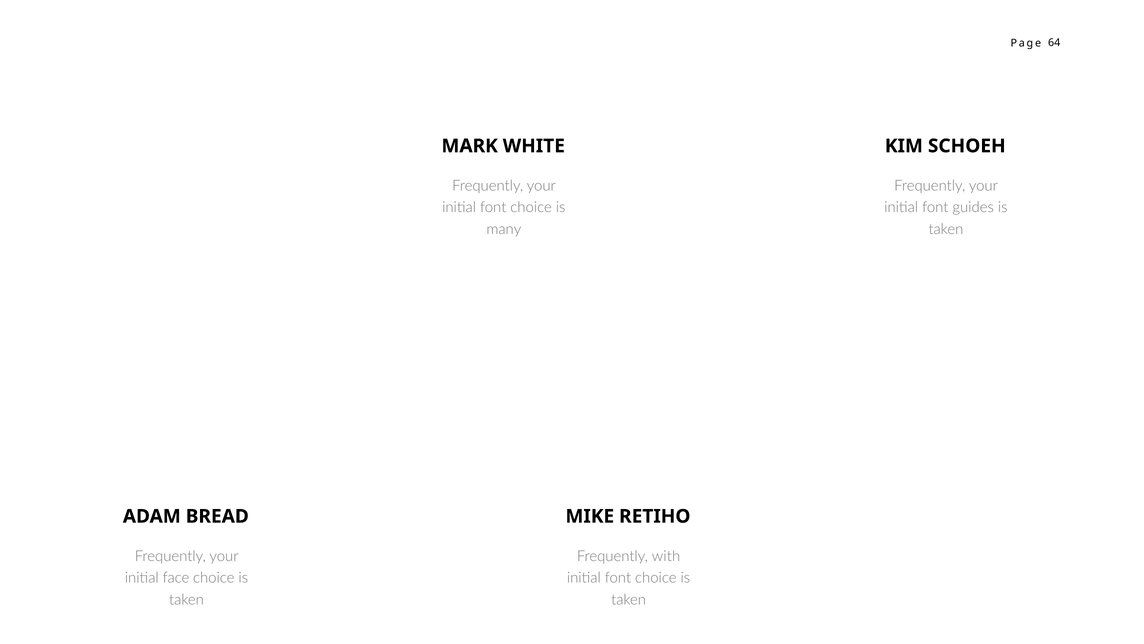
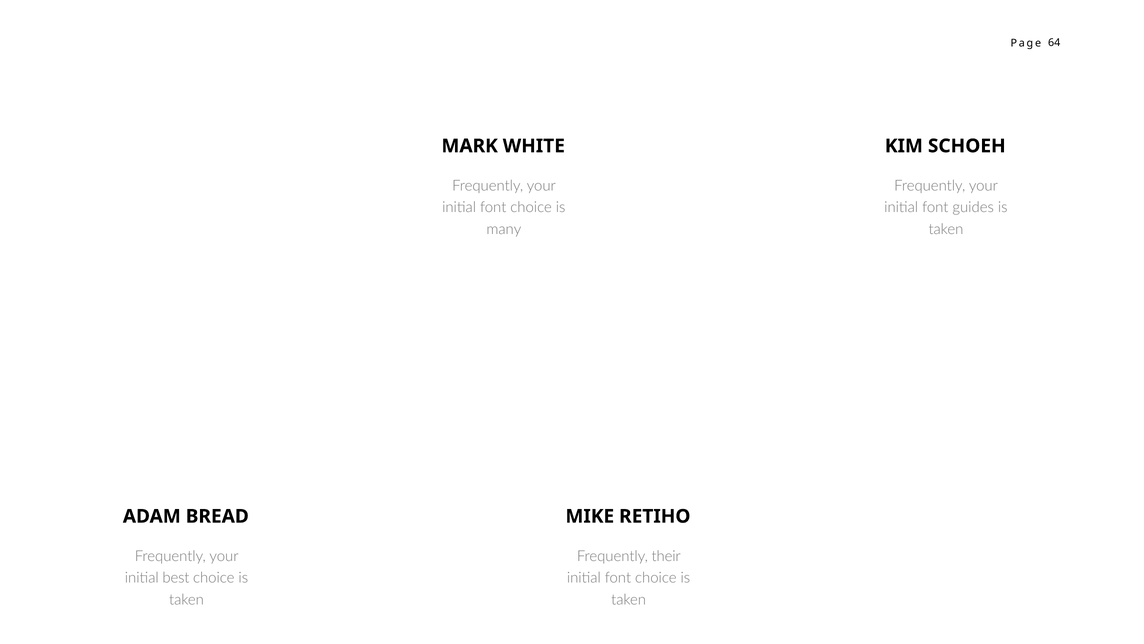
with: with -> their
face: face -> best
